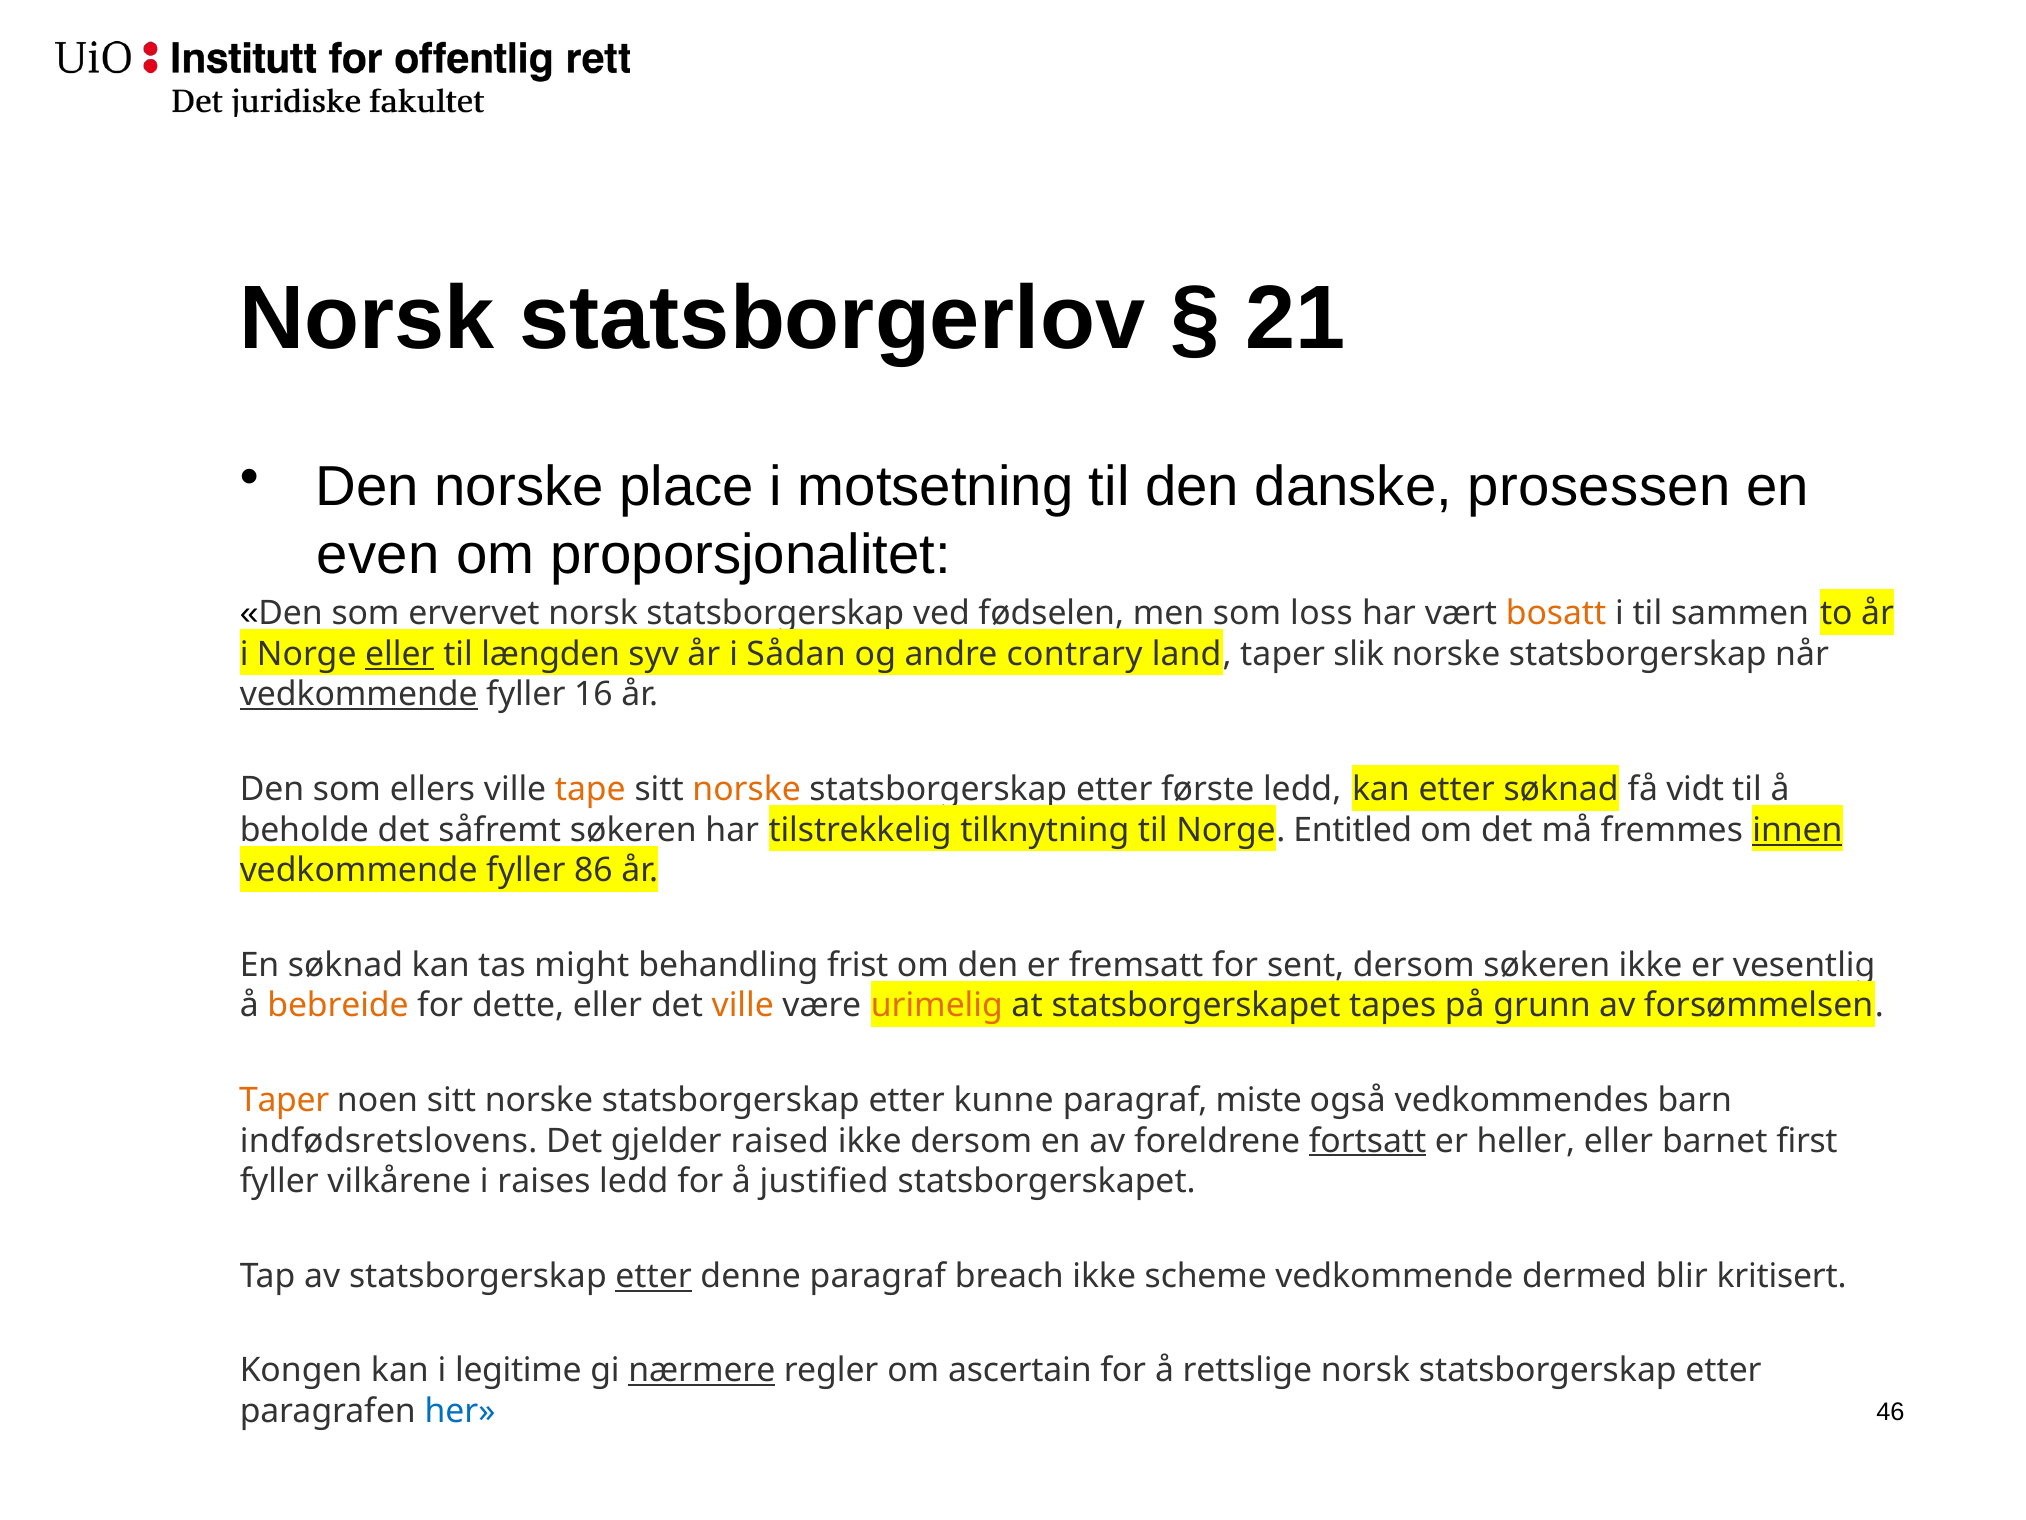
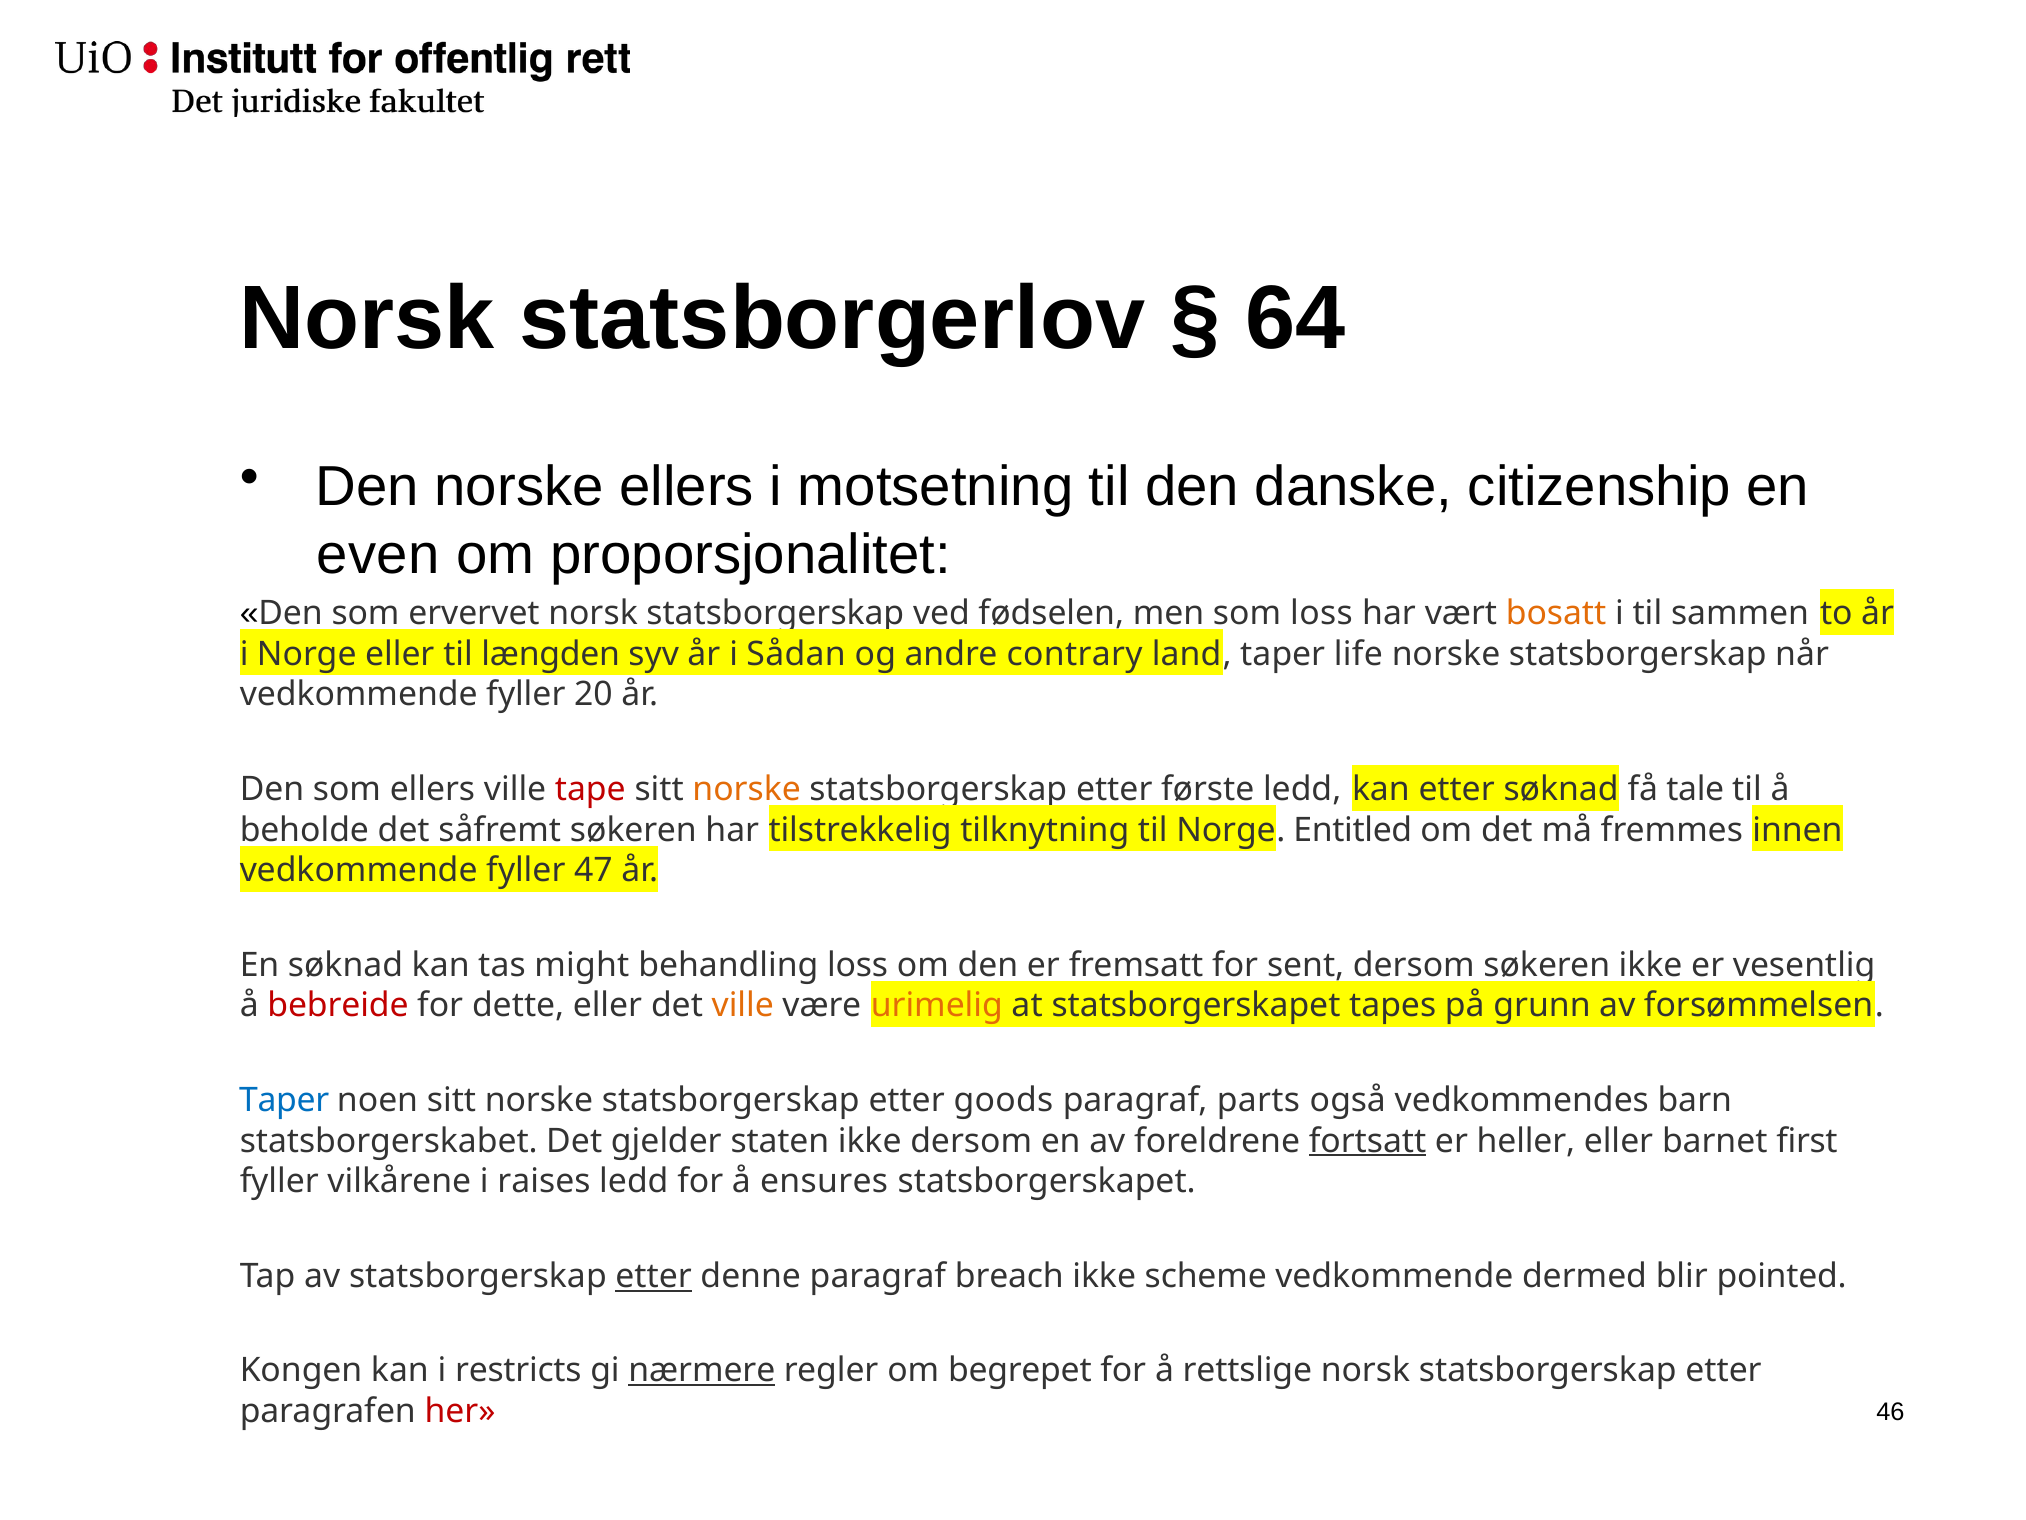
21: 21 -> 64
norske place: place -> ellers
prosessen: prosessen -> citizenship
eller at (400, 654) underline: present -> none
slik: slik -> life
vedkommende at (359, 695) underline: present -> none
16: 16 -> 20
tape colour: orange -> red
vidt: vidt -> tale
innen underline: present -> none
86: 86 -> 47
behandling frist: frist -> loss
bebreide colour: orange -> red
Taper at (284, 1100) colour: orange -> blue
kunne: kunne -> goods
miste: miste -> parts
indfødsretslovens: indfødsretslovens -> statsborgerskabet
raised: raised -> staten
justified: justified -> ensures
kritisert: kritisert -> pointed
legitime: legitime -> restricts
ascertain: ascertain -> begrepet
her colour: blue -> red
